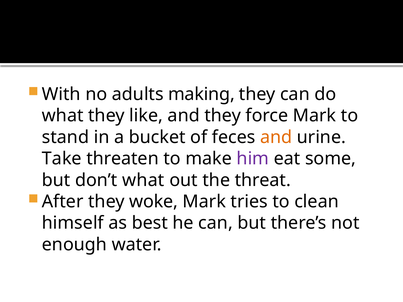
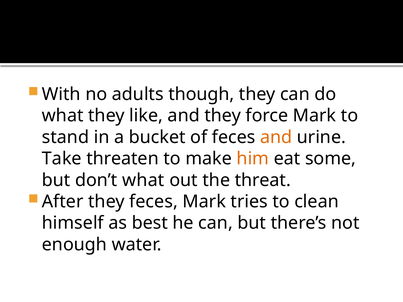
making: making -> though
him colour: purple -> orange
they woke: woke -> feces
